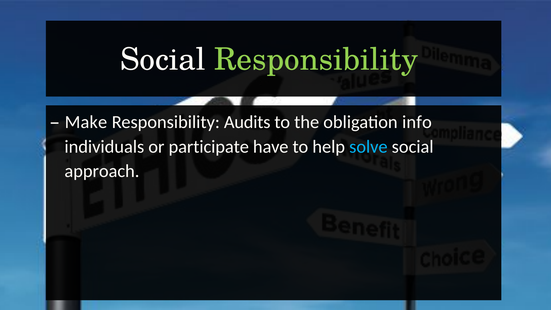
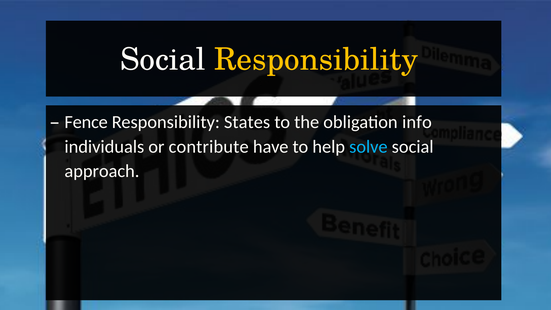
Responsibility at (316, 59) colour: light green -> yellow
Make: Make -> Fence
Audits: Audits -> States
participate: participate -> contribute
